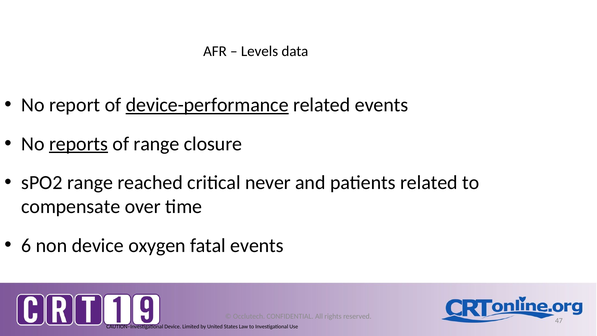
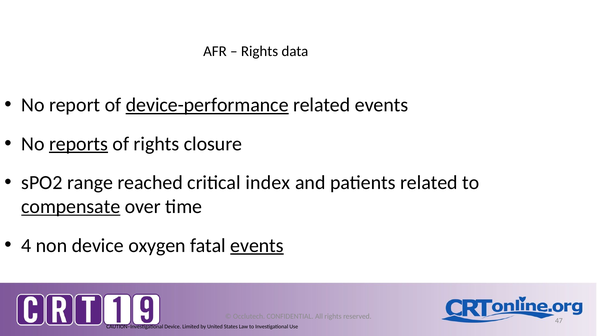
Levels at (260, 51): Levels -> Rights
of range: range -> rights
never: never -> index
compensate underline: none -> present
6: 6 -> 4
events at (257, 245) underline: none -> present
